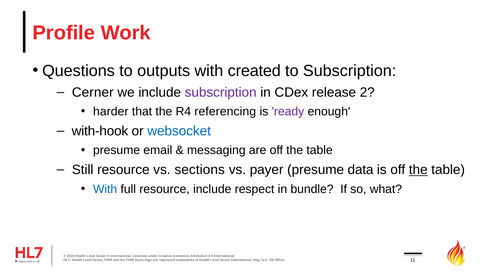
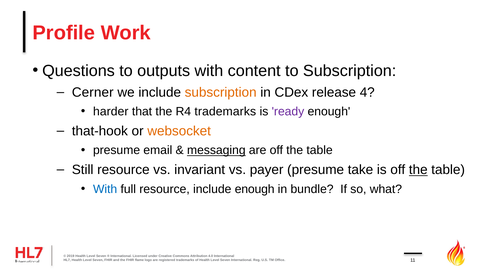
created: created -> content
subscription at (221, 92) colour: purple -> orange
2: 2 -> 4
R4 referencing: referencing -> trademarks
with-hook: with-hook -> that-hook
websocket colour: blue -> orange
messaging underline: none -> present
sections: sections -> invariant
data: data -> take
include respect: respect -> enough
